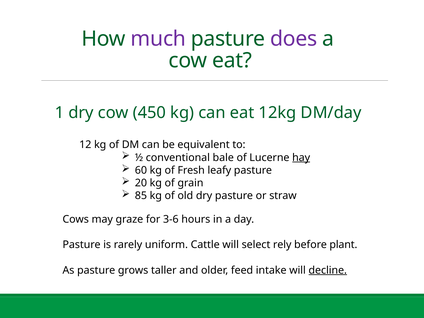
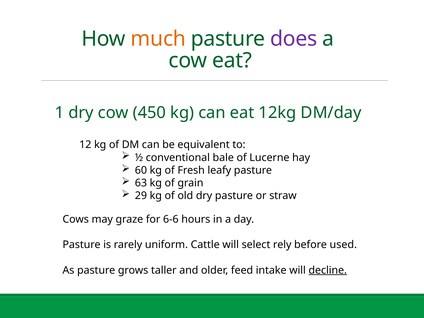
much colour: purple -> orange
hay underline: present -> none
20: 20 -> 63
85: 85 -> 29
3-6: 3-6 -> 6-6
plant: plant -> used
